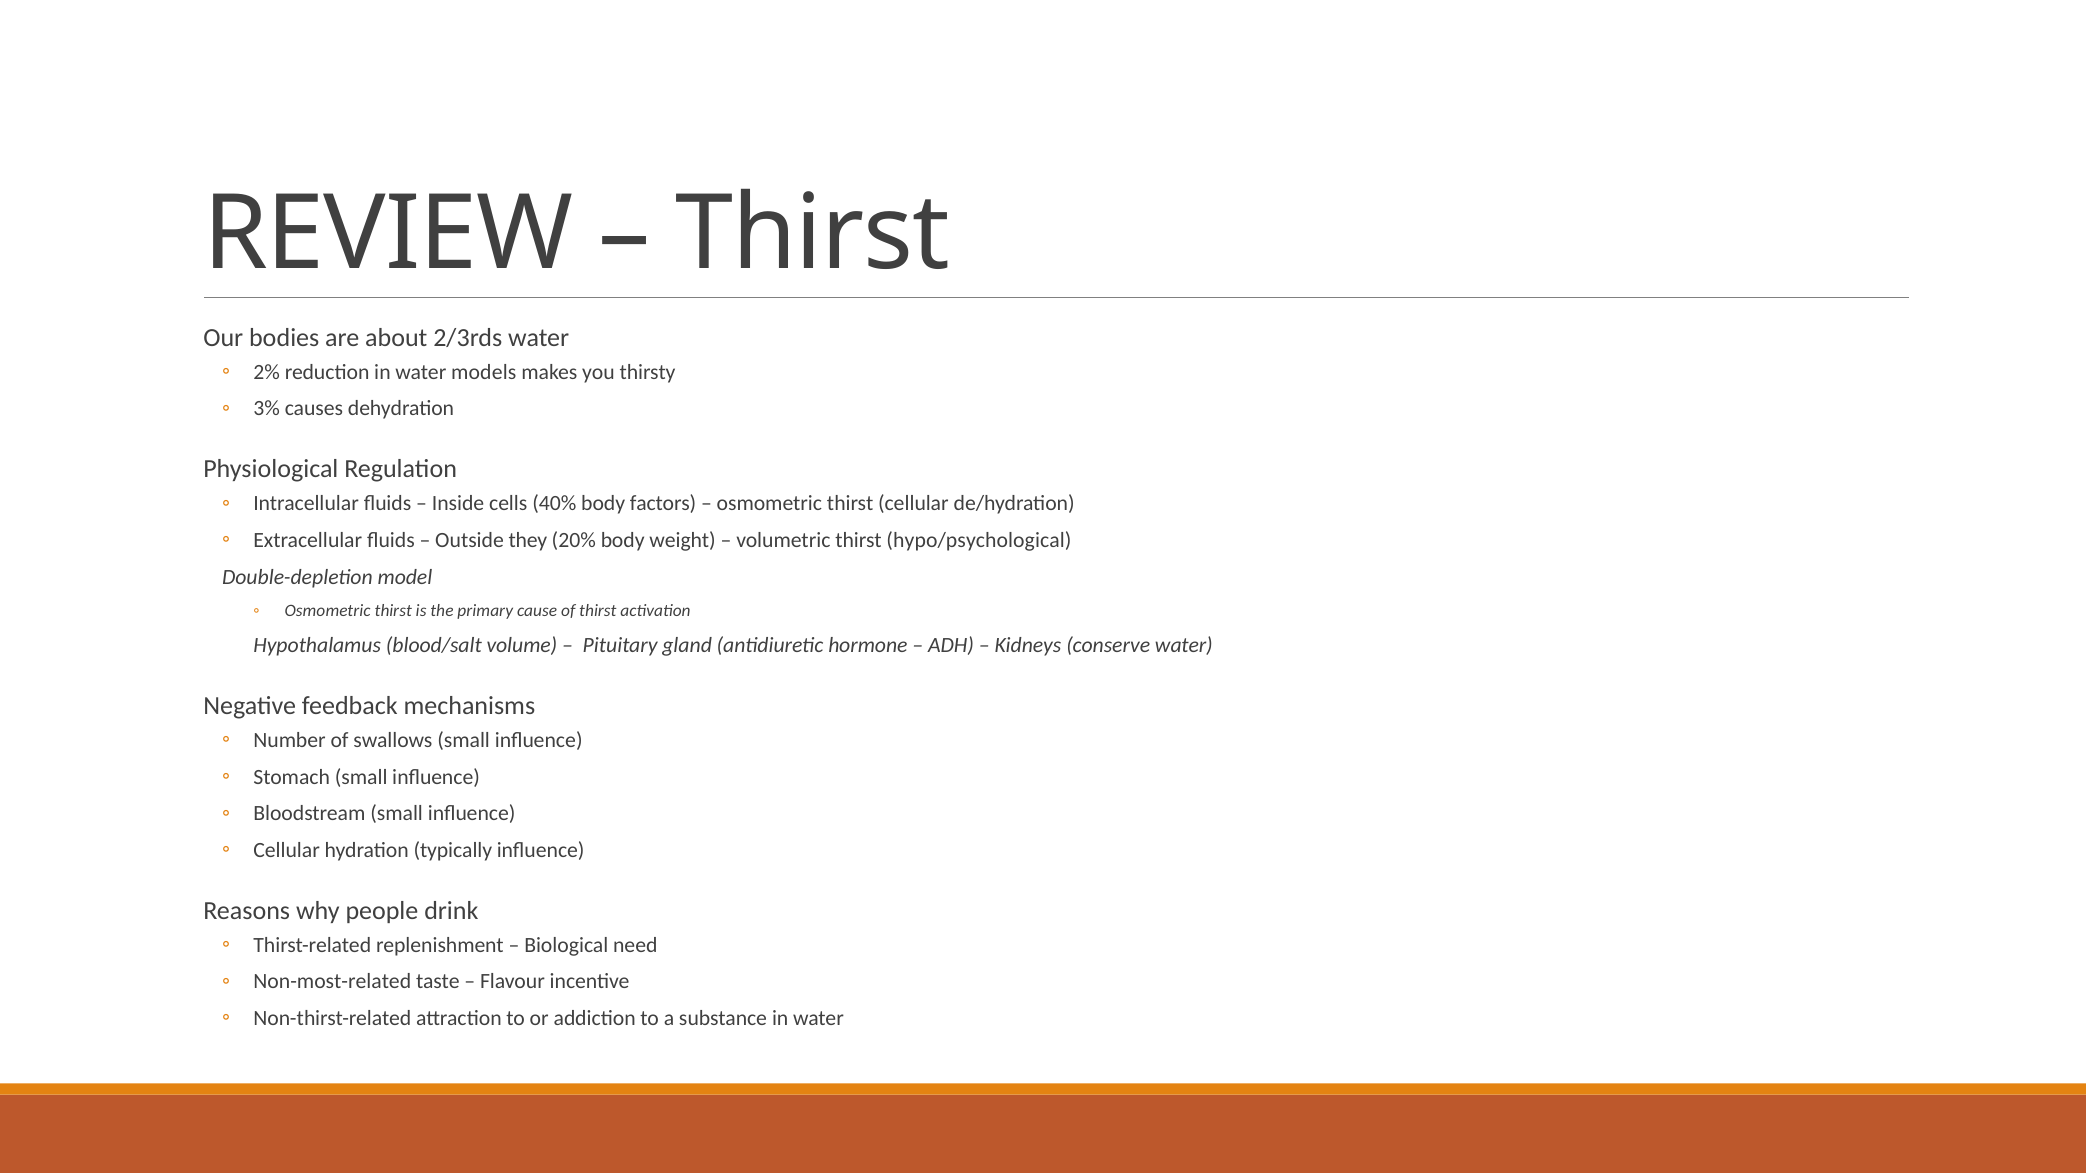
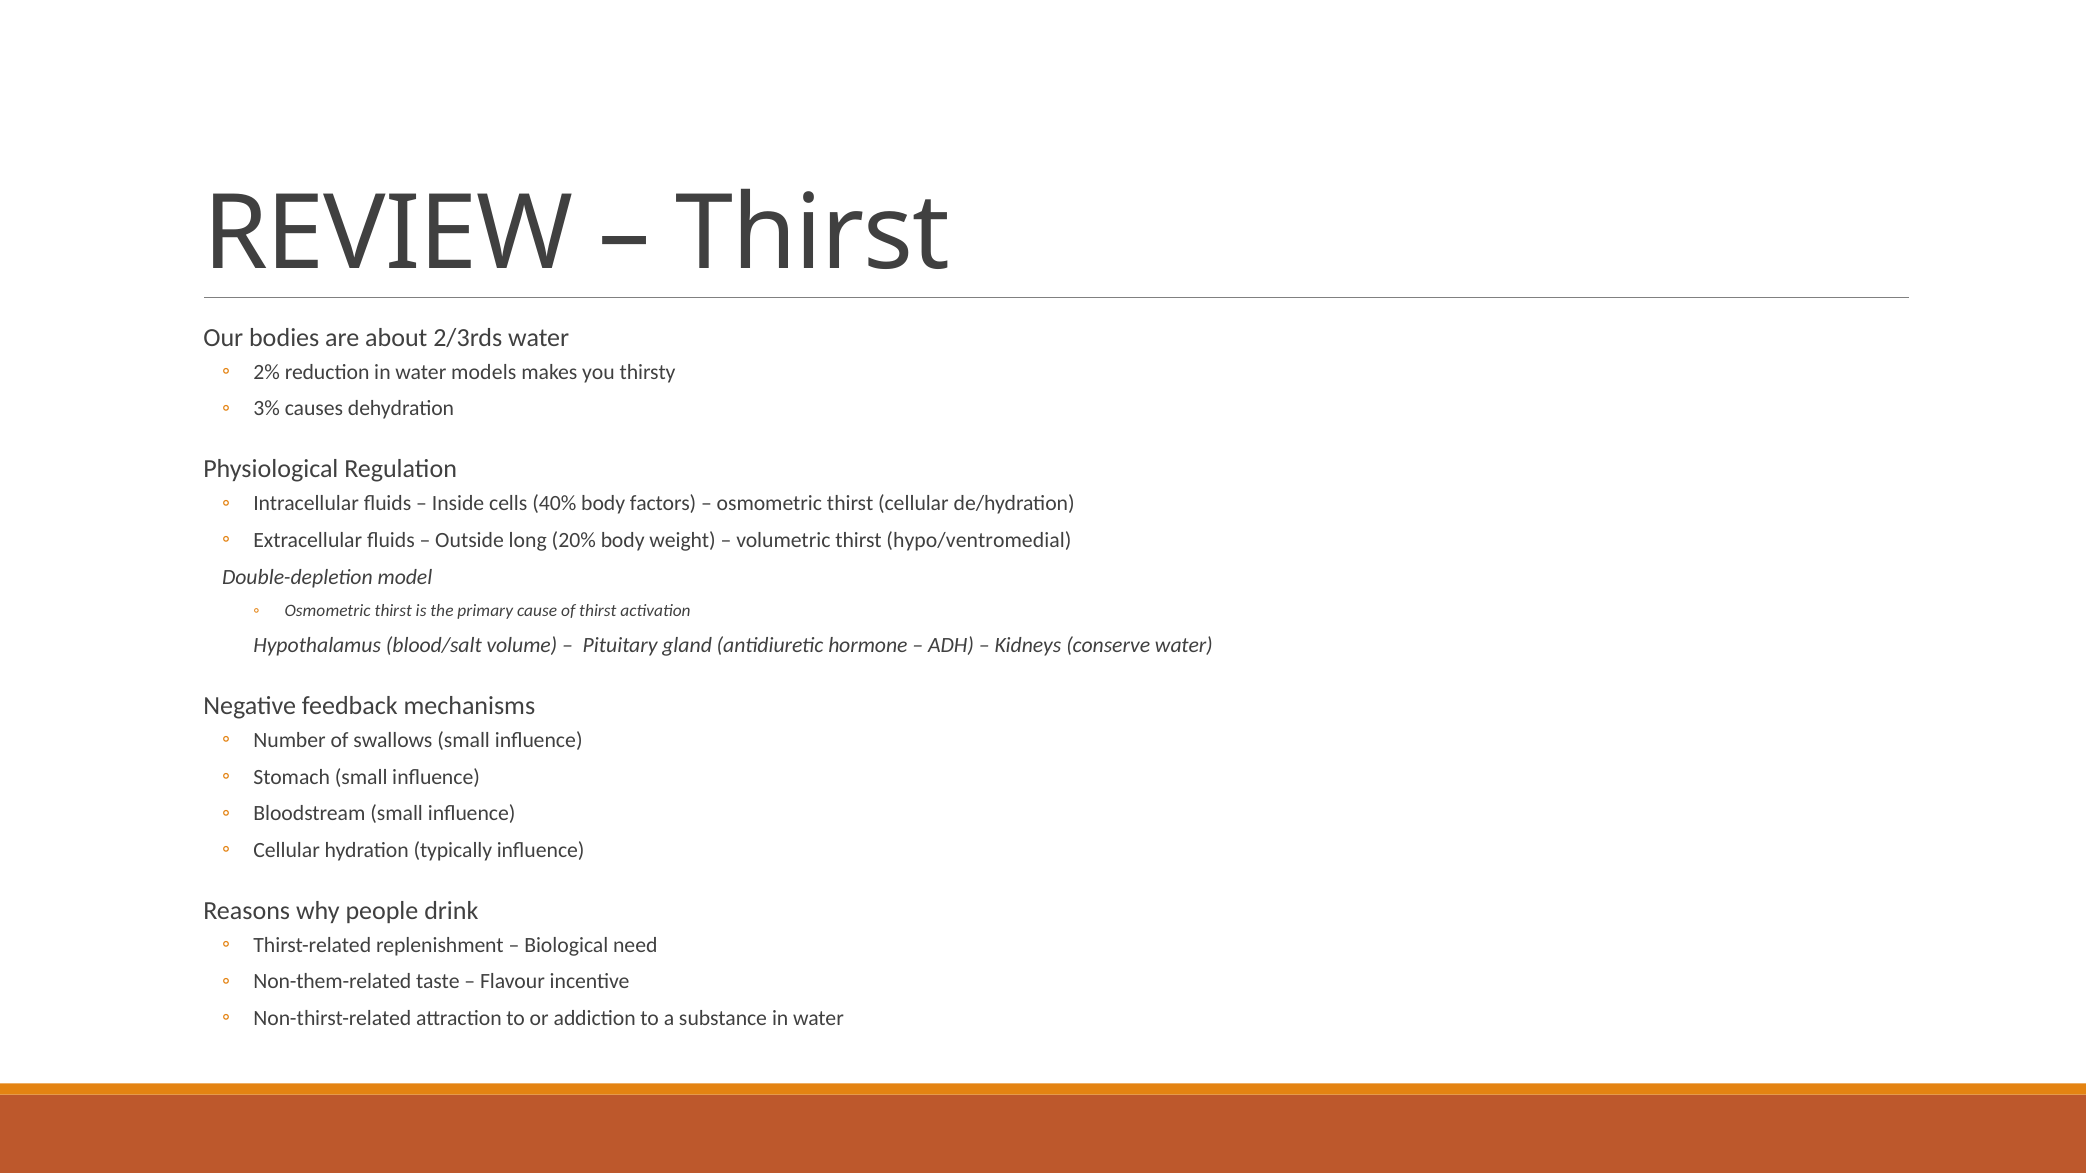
they: they -> long
hypo/psychological: hypo/psychological -> hypo/ventromedial
Non-most-related: Non-most-related -> Non-them-related
